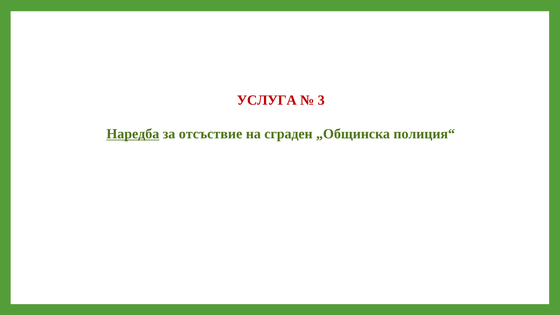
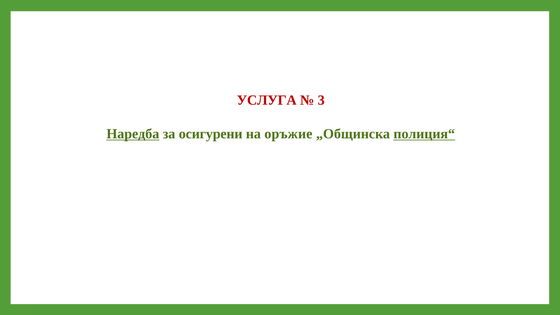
отсъствие: отсъствие -> осигурени
сграден: сграден -> оръжие
полиция“ underline: none -> present
